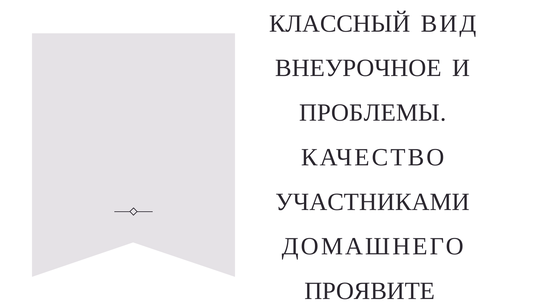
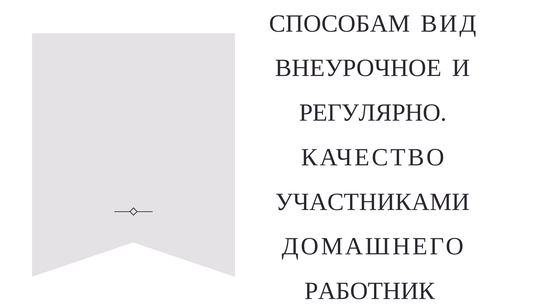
КЛАССНЫЙ: КЛАССНЫЙ -> СПОСОБАМ
ПРОБЛЕМЫ: ПРОБЛЕМЫ -> РЕГУЛЯРНО
ПРОЯВИТЕ: ПРОЯВИТЕ -> РАБОТНИК
